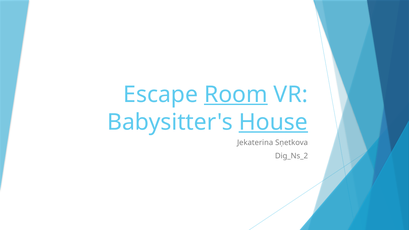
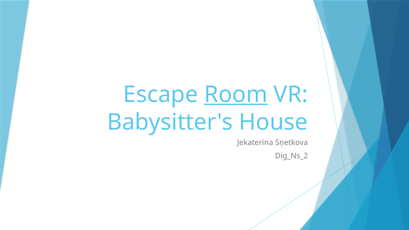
House underline: present -> none
